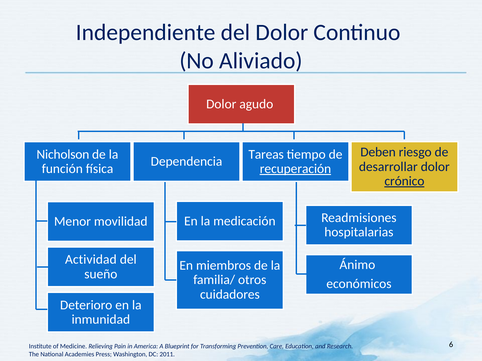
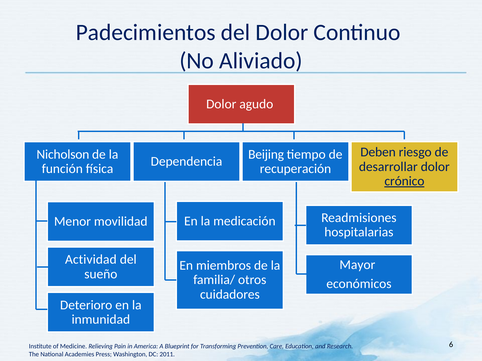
Independiente: Independiente -> Padecimientos
Tareas: Tareas -> Beijing
recuperación underline: present -> none
Ánimo: Ánimo -> Mayor
